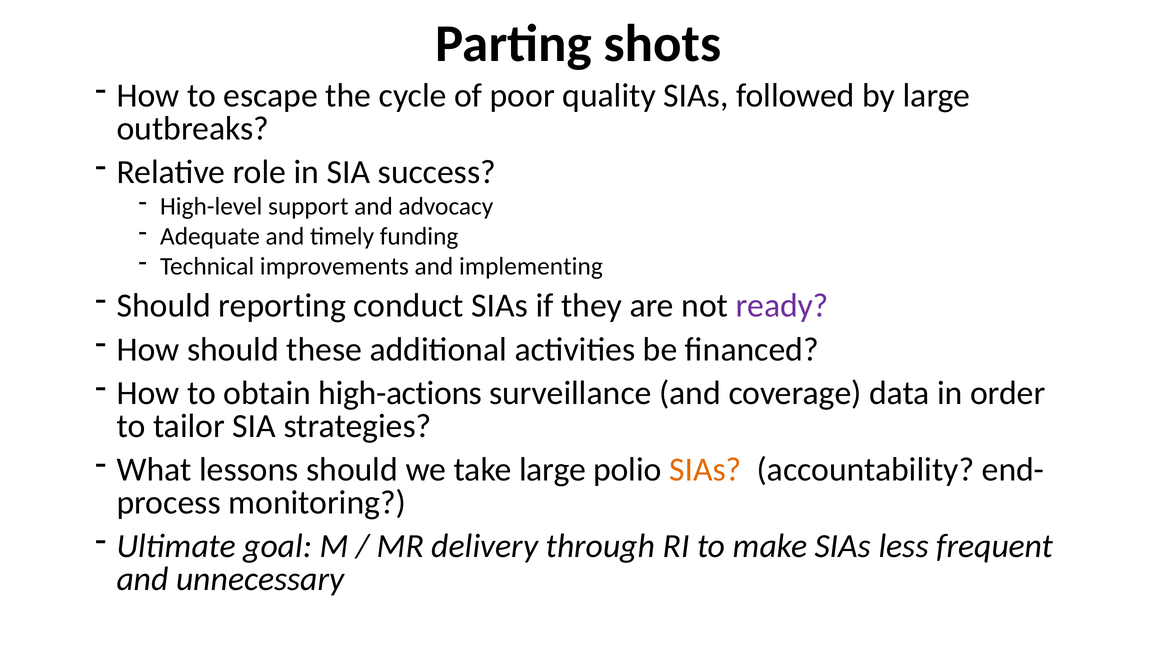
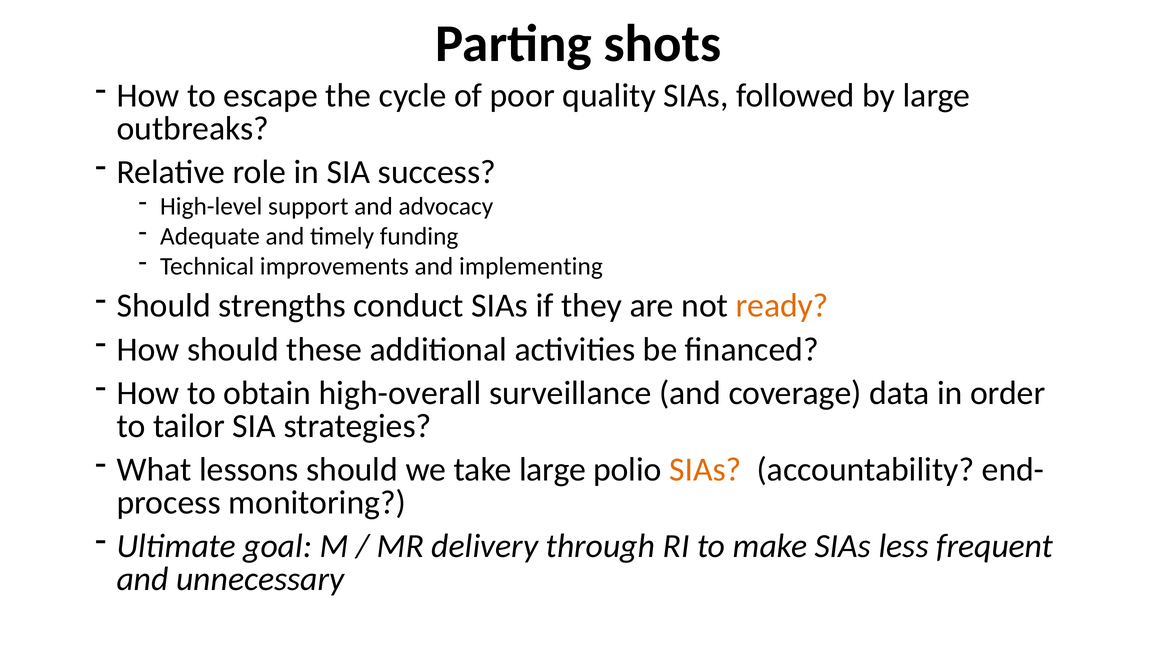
reporting: reporting -> strengths
ready colour: purple -> orange
high-actions: high-actions -> high-overall
